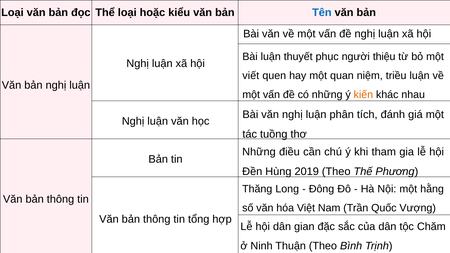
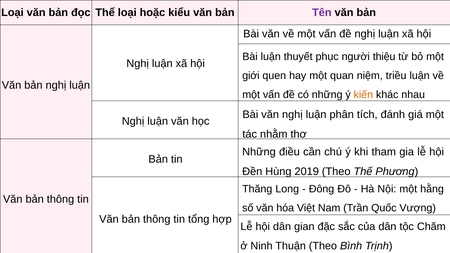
Tên colour: blue -> purple
viết: viết -> giới
tuồng: tuồng -> nhằm
